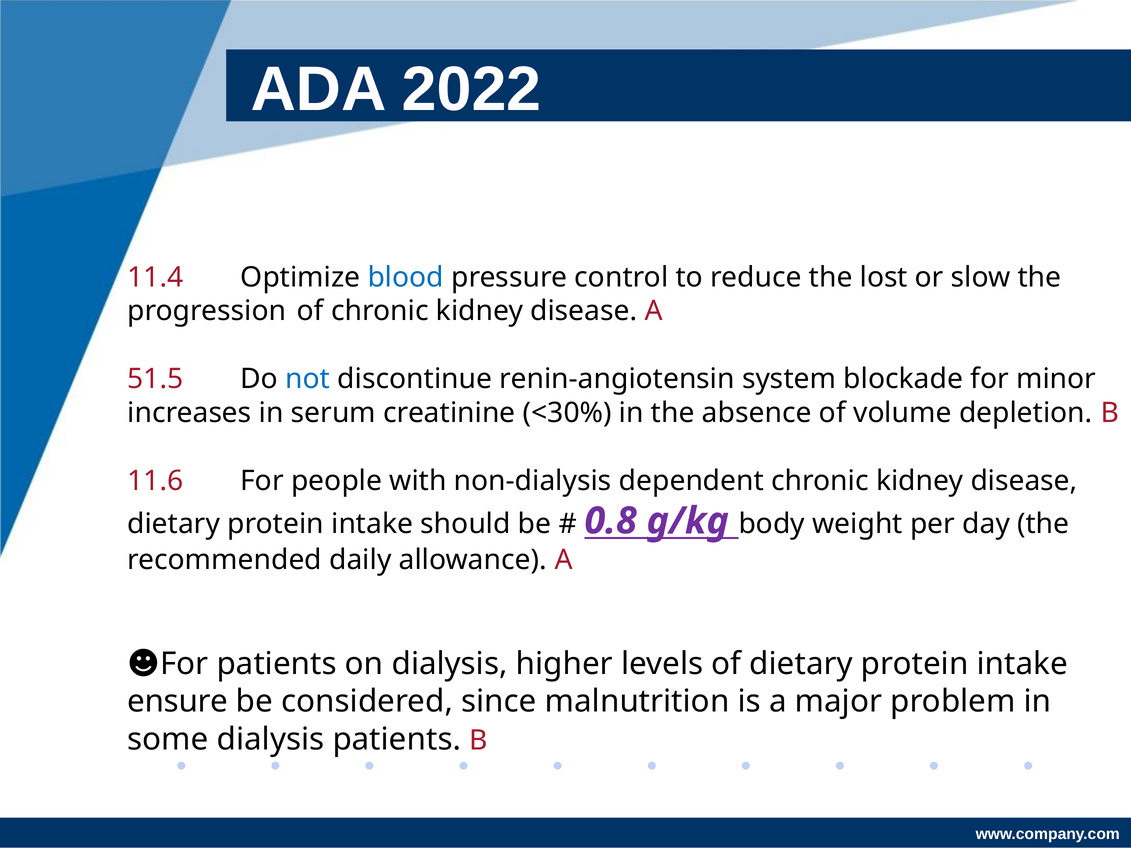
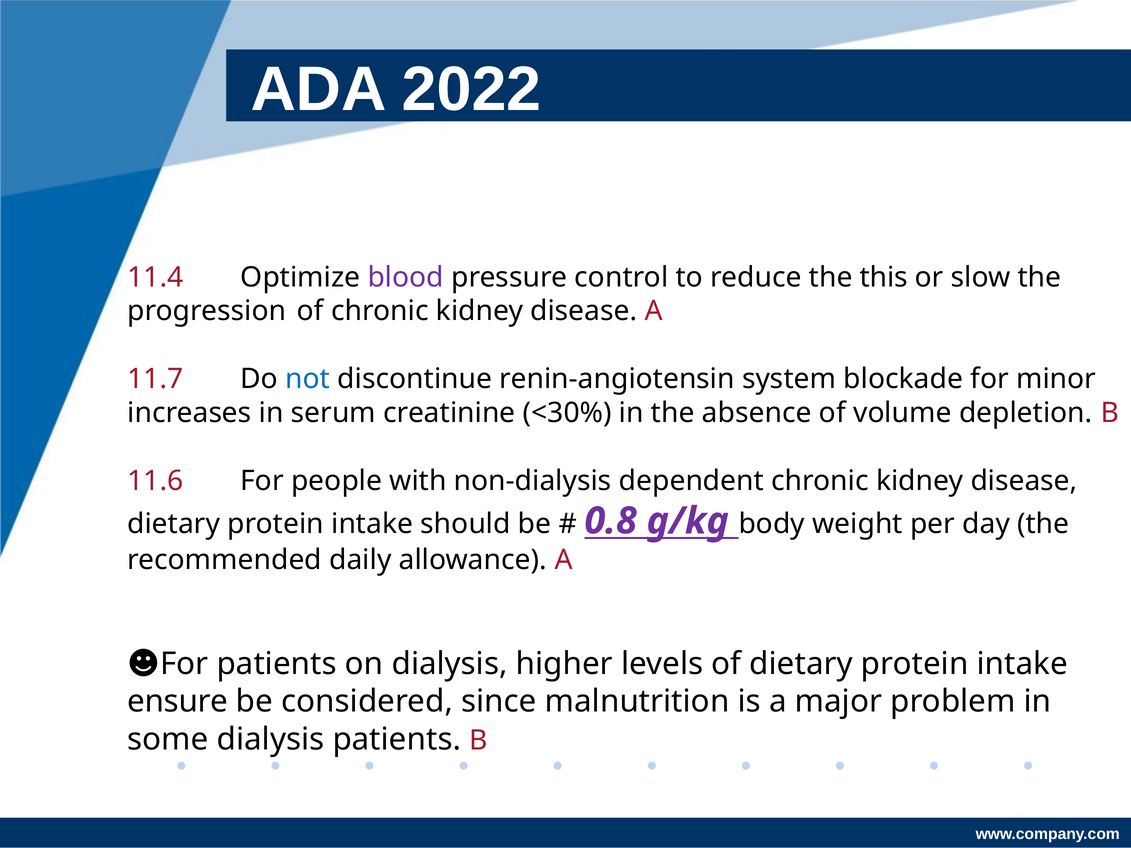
blood colour: blue -> purple
lost: lost -> this
51.5: 51.5 -> 11.7
